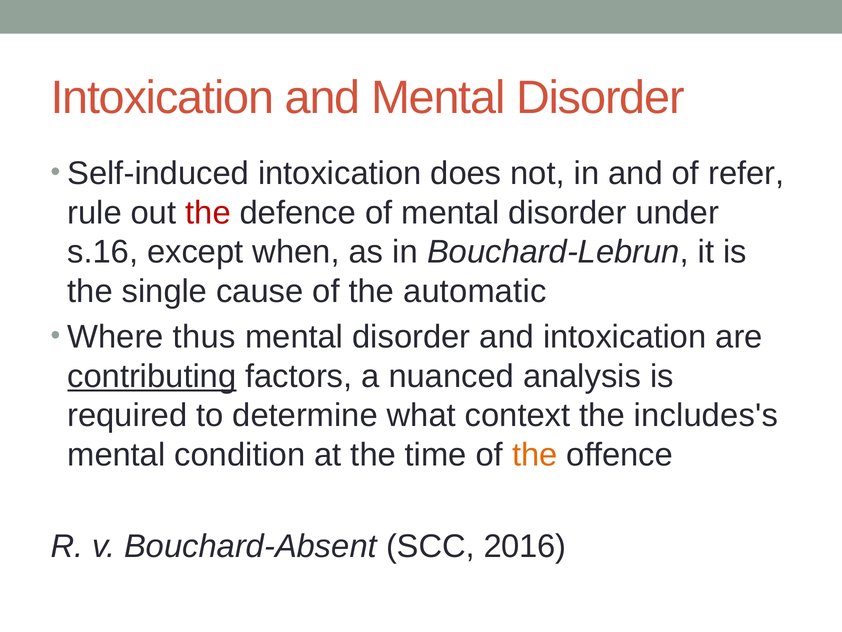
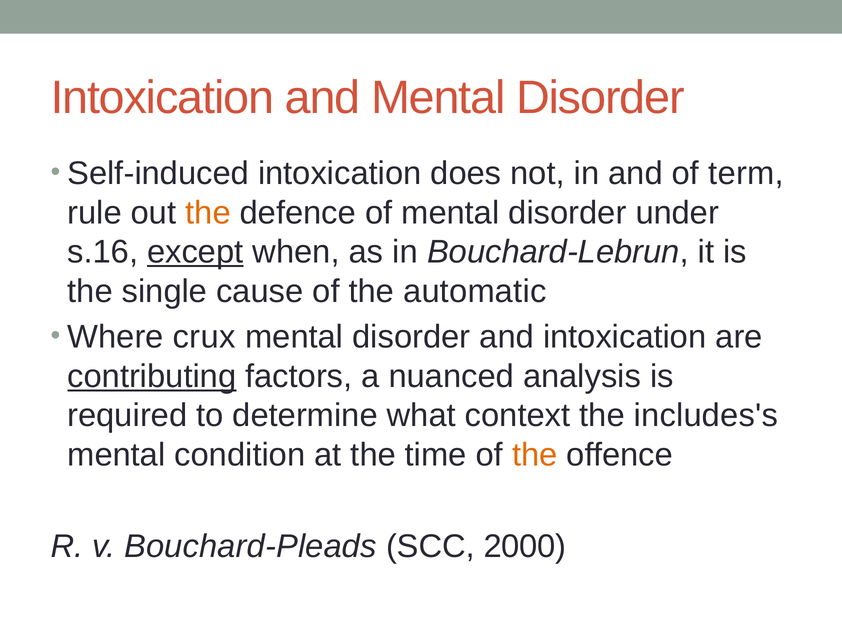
refer: refer -> term
the at (208, 213) colour: red -> orange
except underline: none -> present
thus: thus -> crux
Bouchard-Absent: Bouchard-Absent -> Bouchard-Pleads
2016: 2016 -> 2000
